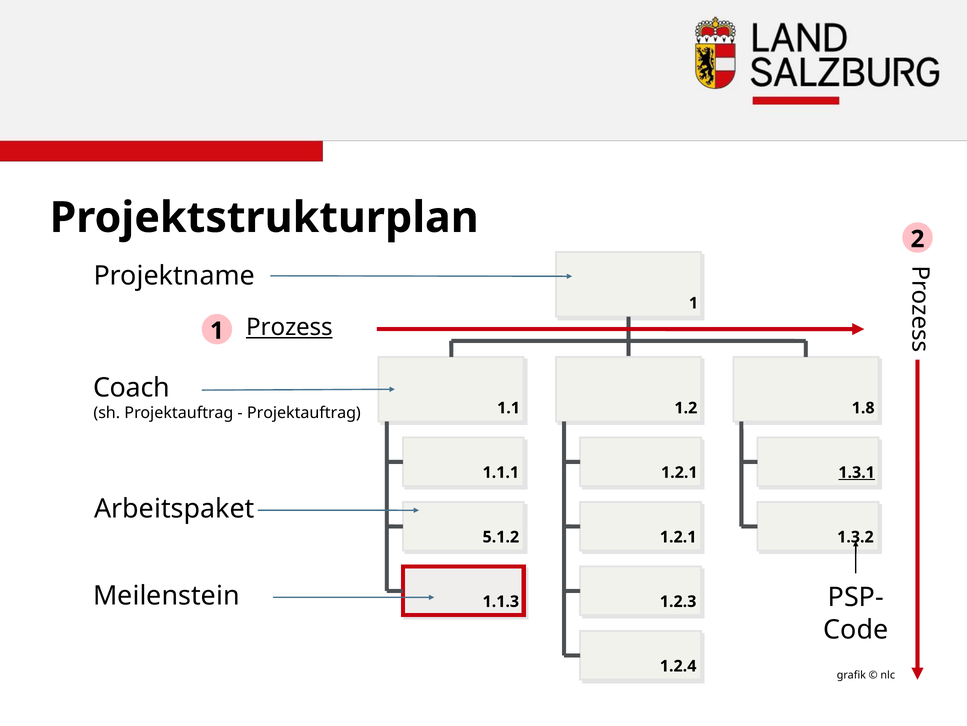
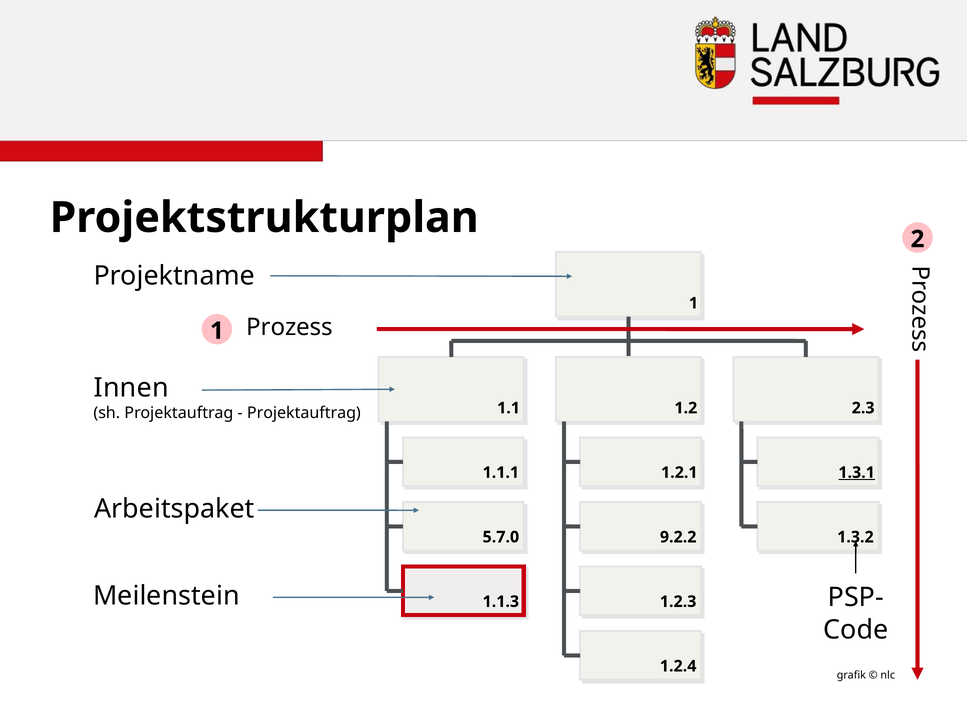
Prozess underline: present -> none
Coach: Coach -> Innen
1.8: 1.8 -> 2.3
5.1.2: 5.1.2 -> 5.7.0
1.2.1 at (678, 537): 1.2.1 -> 9.2.2
